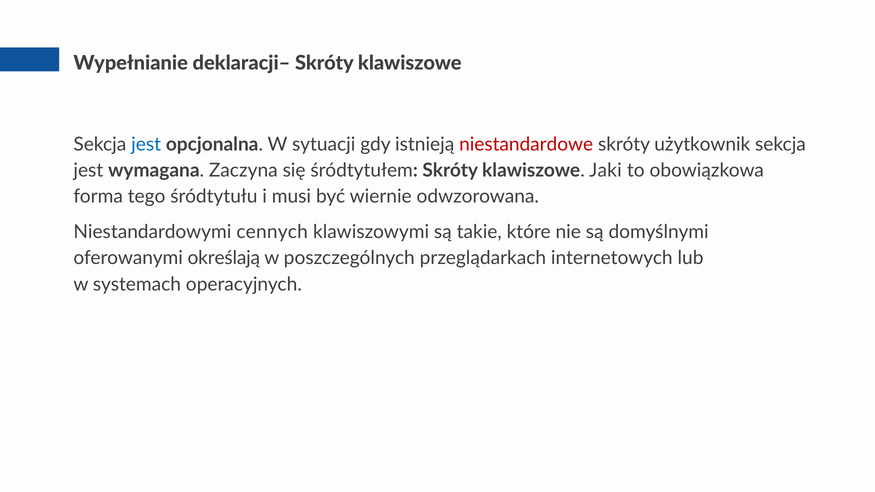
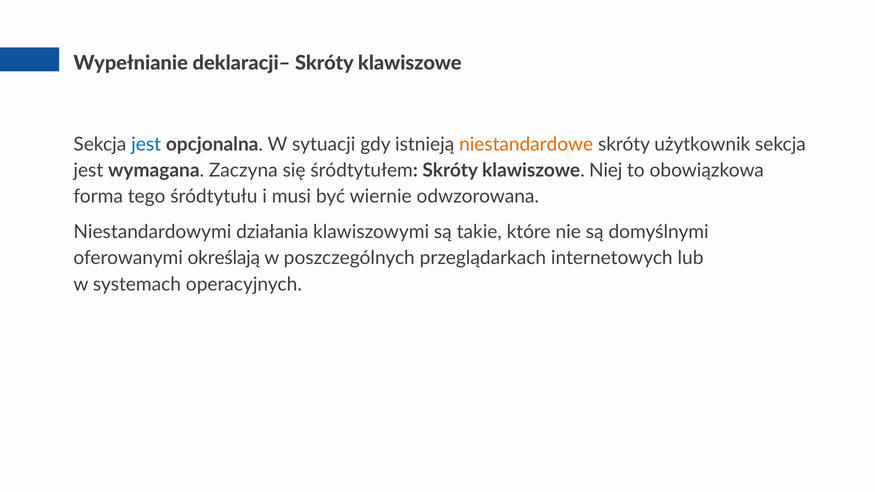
niestandardowe colour: red -> orange
Jaki: Jaki -> Niej
cennych: cennych -> działania
